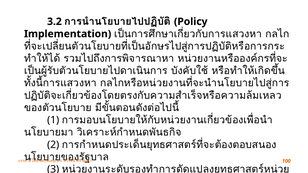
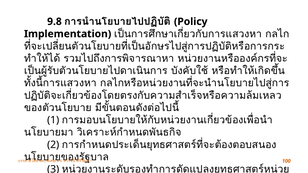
3.2: 3.2 -> 9.8
